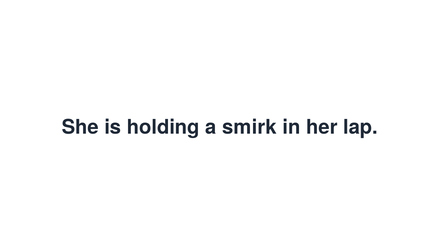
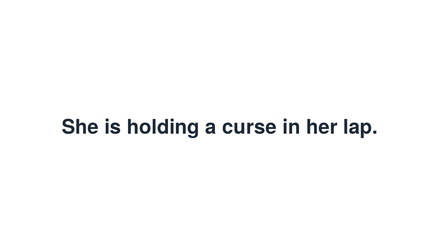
smirk: smirk -> curse
